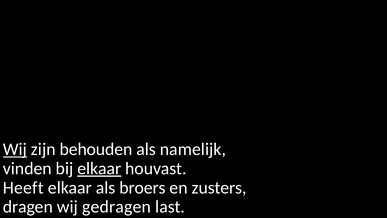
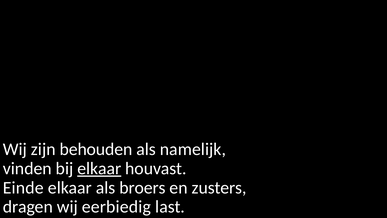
Wij at (15, 149) underline: present -> none
Heeft: Heeft -> Einde
gedragen: gedragen -> eerbiedig
